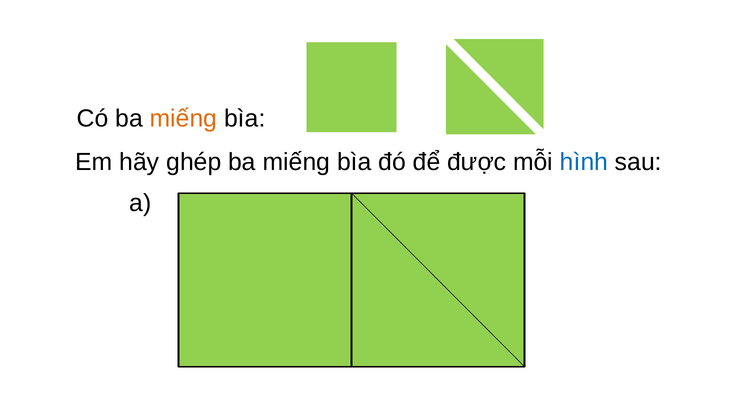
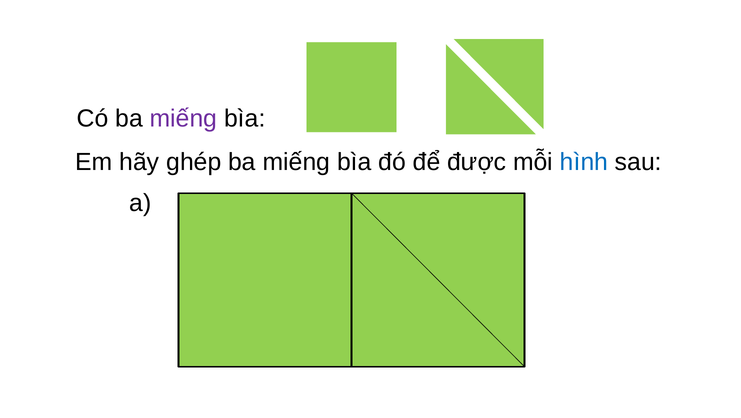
miếng at (183, 118) colour: orange -> purple
